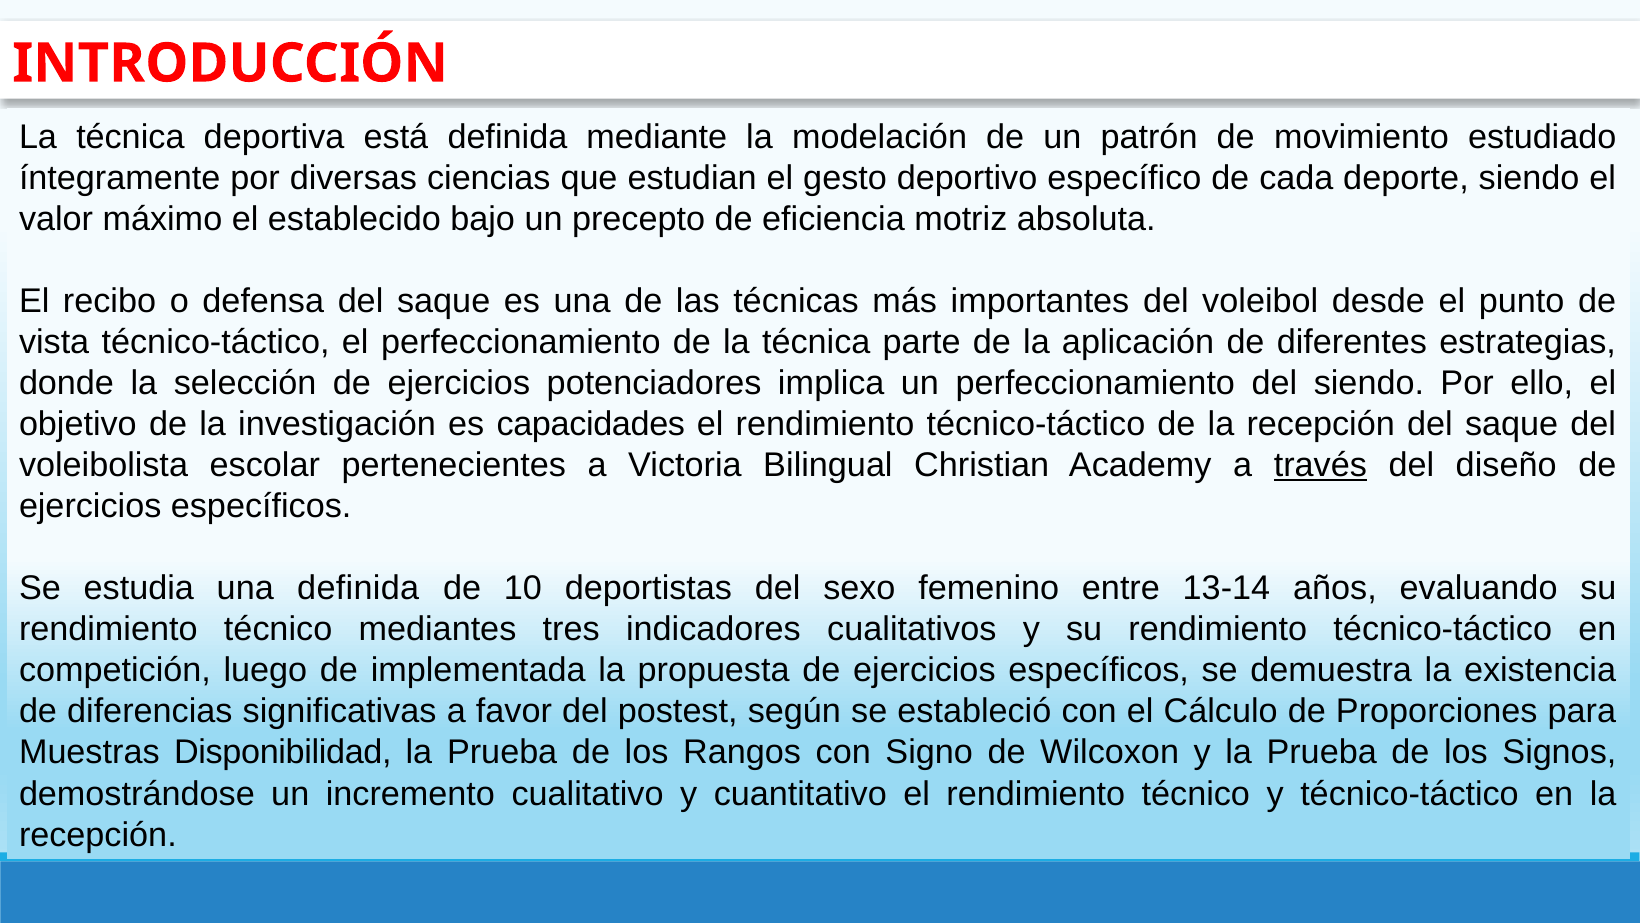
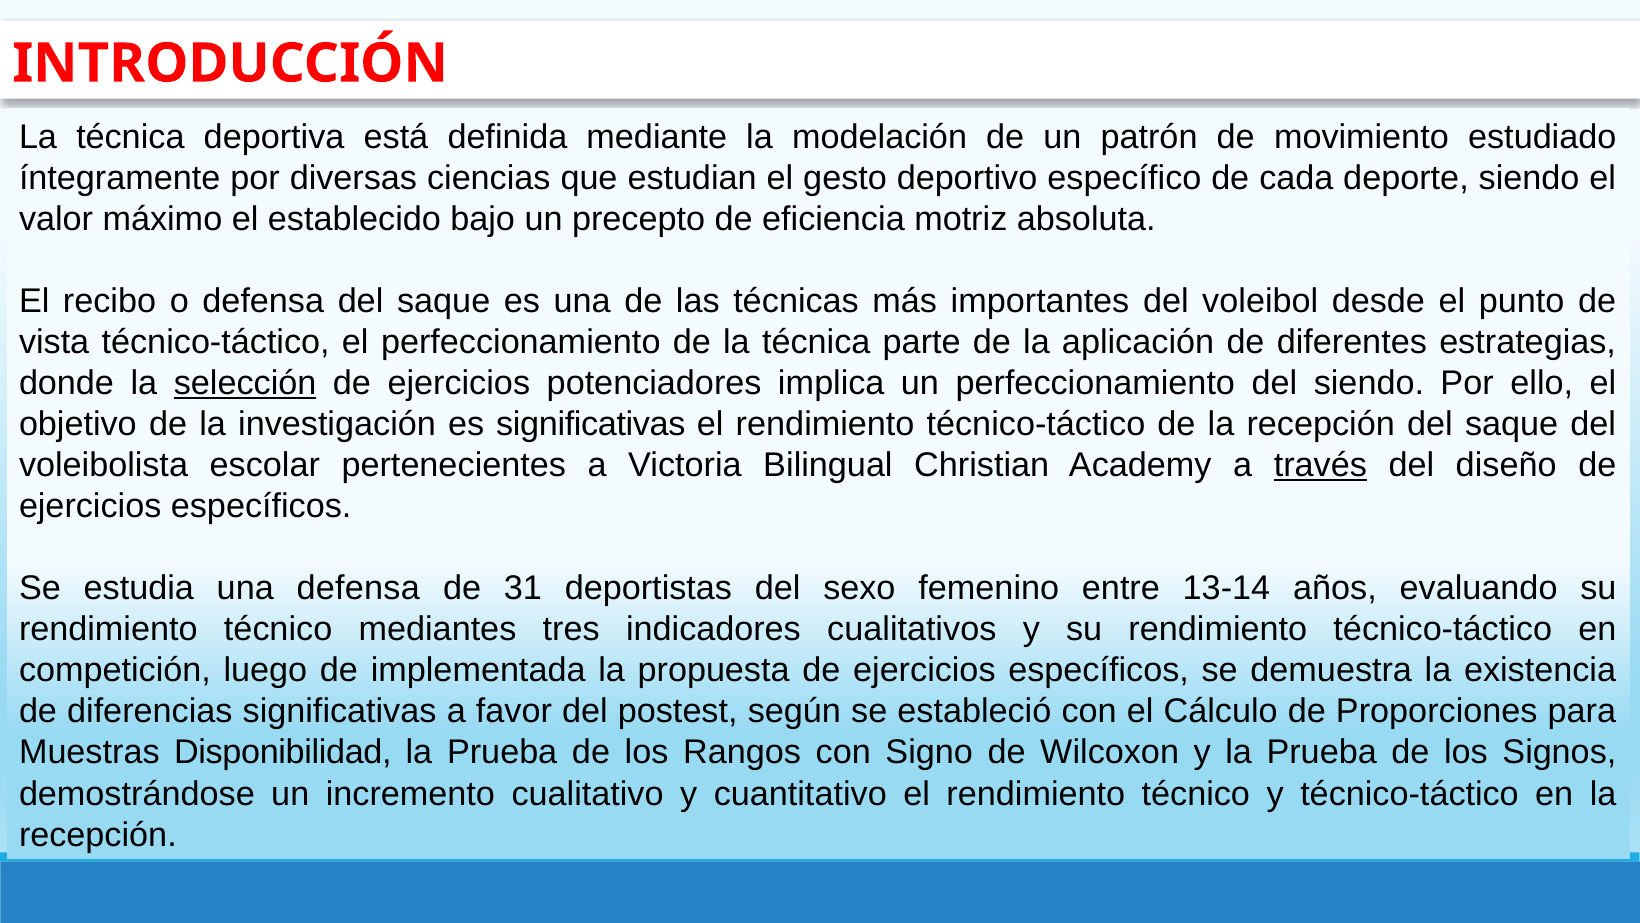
selección underline: none -> present
es capacidades: capacidades -> significativas
una definida: definida -> defensa
10: 10 -> 31
